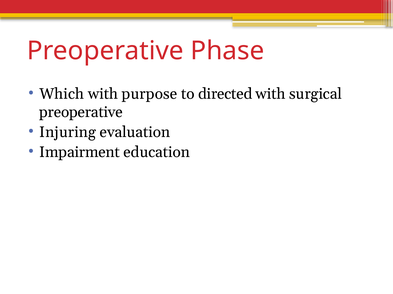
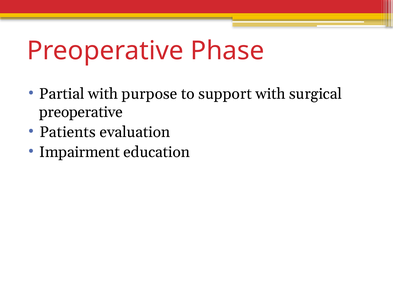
Which: Which -> Partial
directed: directed -> support
Injuring: Injuring -> Patients
